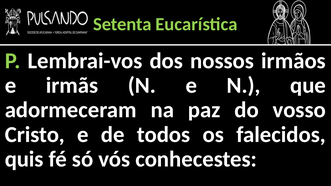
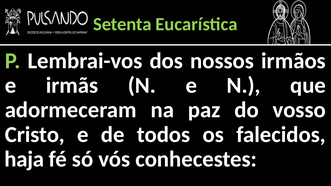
quis: quis -> haja
